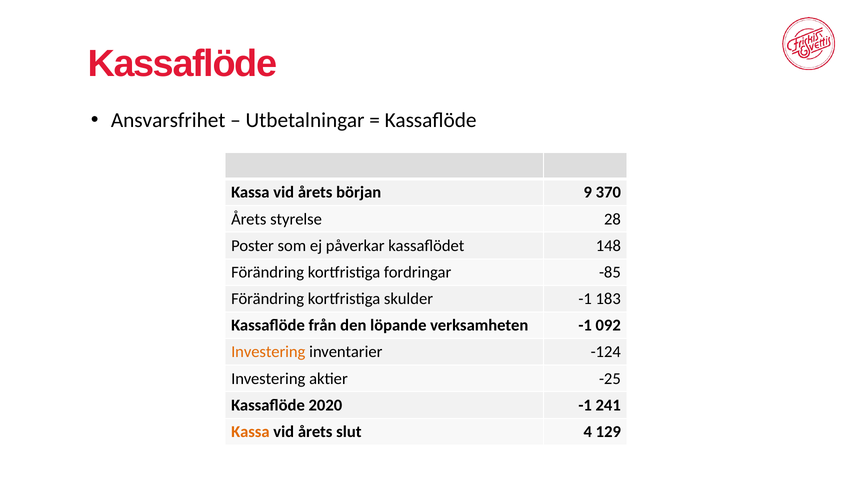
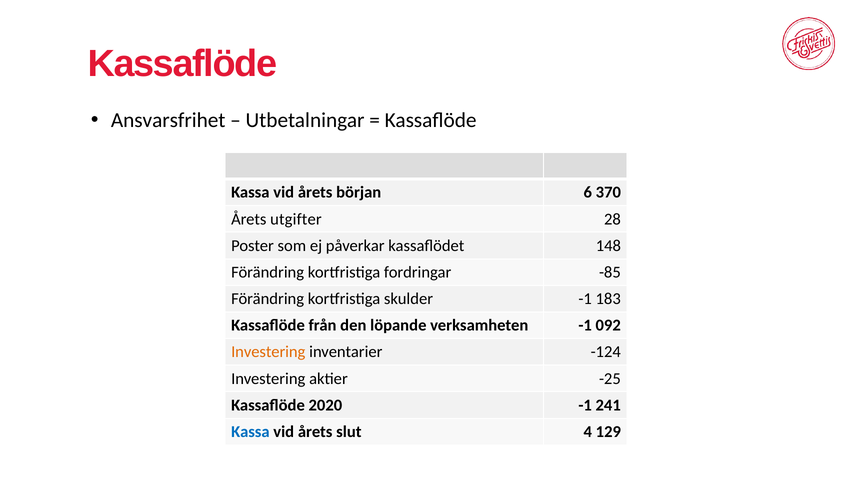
9: 9 -> 6
styrelse: styrelse -> utgifter
Kassa at (250, 432) colour: orange -> blue
